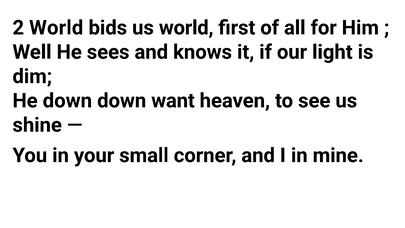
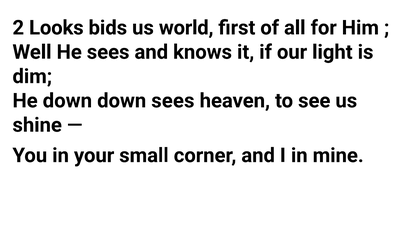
2 World: World -> Looks
down want: want -> sees
